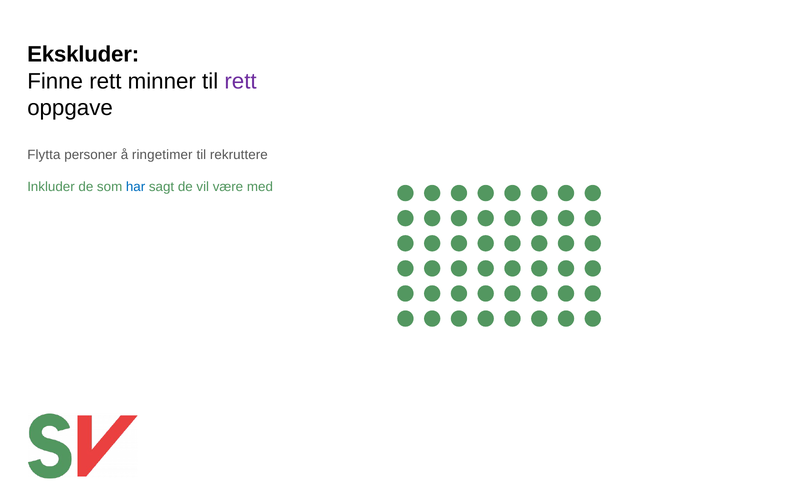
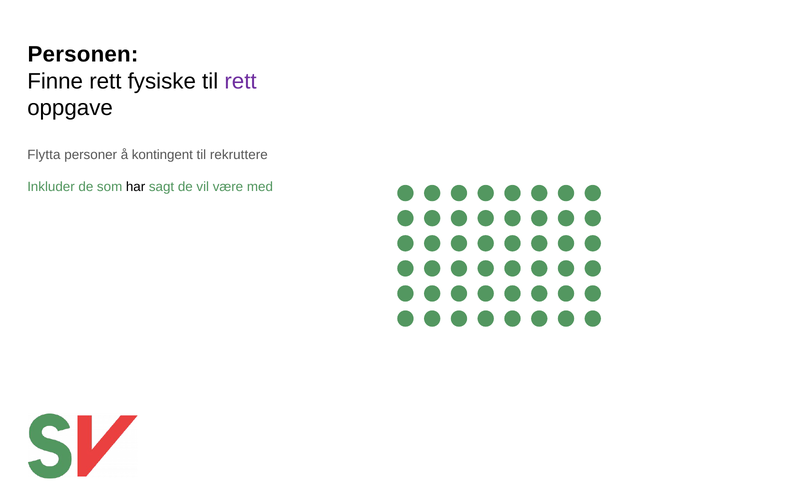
Ekskluder: Ekskluder -> Personen
minner: minner -> fysiske
ringetimer: ringetimer -> kontingent
har colour: blue -> black
